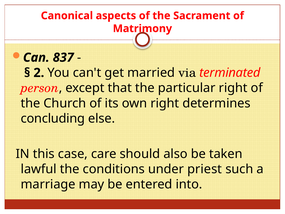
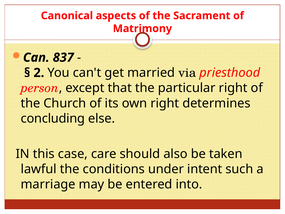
terminated: terminated -> priesthood
priest: priest -> intent
